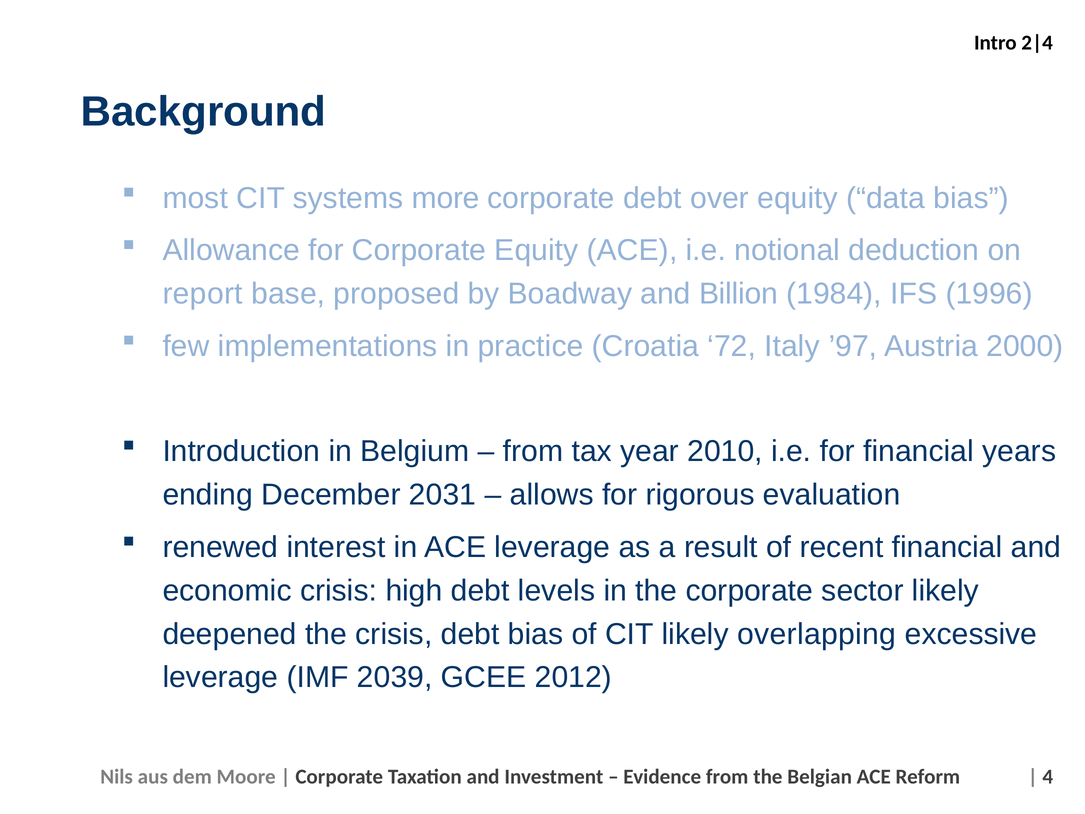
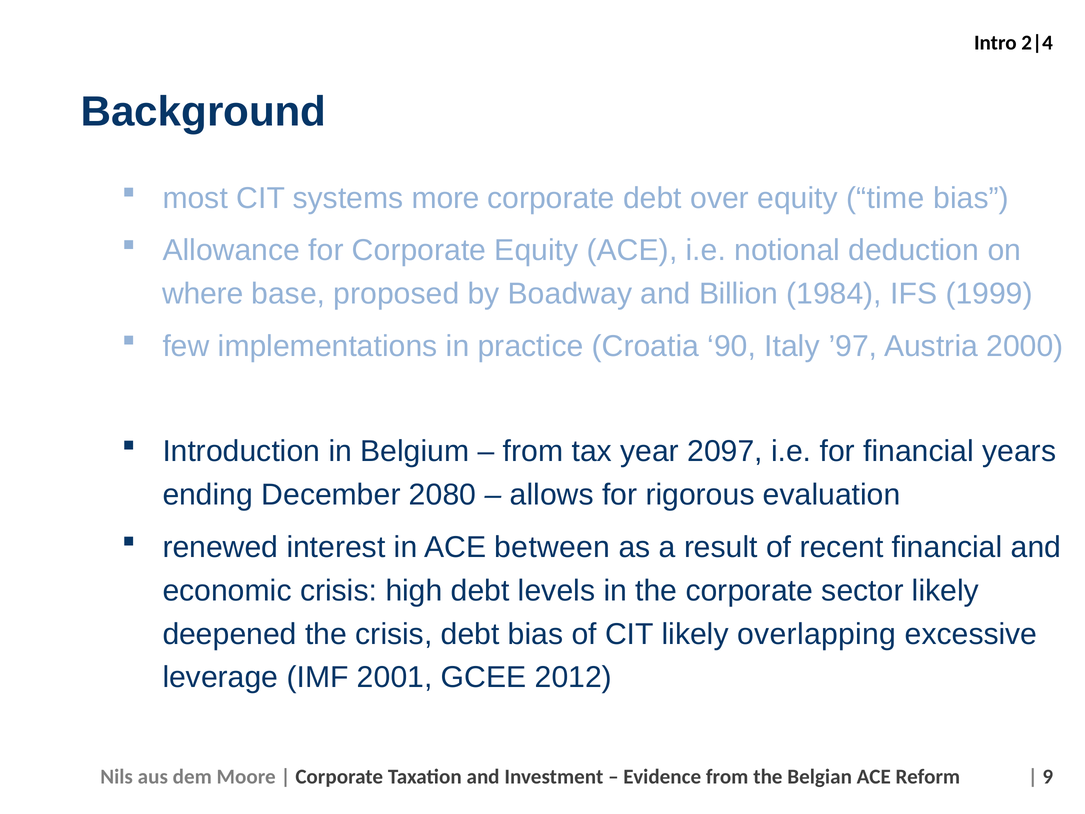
data: data -> time
report: report -> where
1996: 1996 -> 1999
72: 72 -> 90
2010: 2010 -> 2097
2031: 2031 -> 2080
ACE leverage: leverage -> between
2039: 2039 -> 2001
4: 4 -> 9
